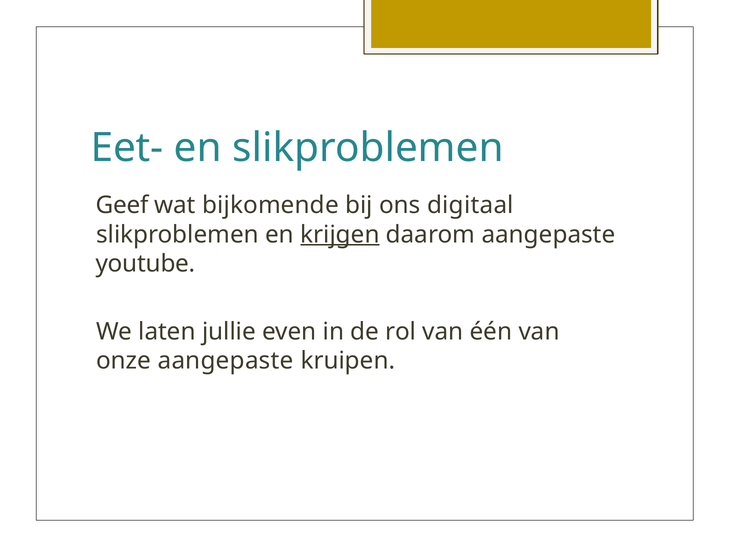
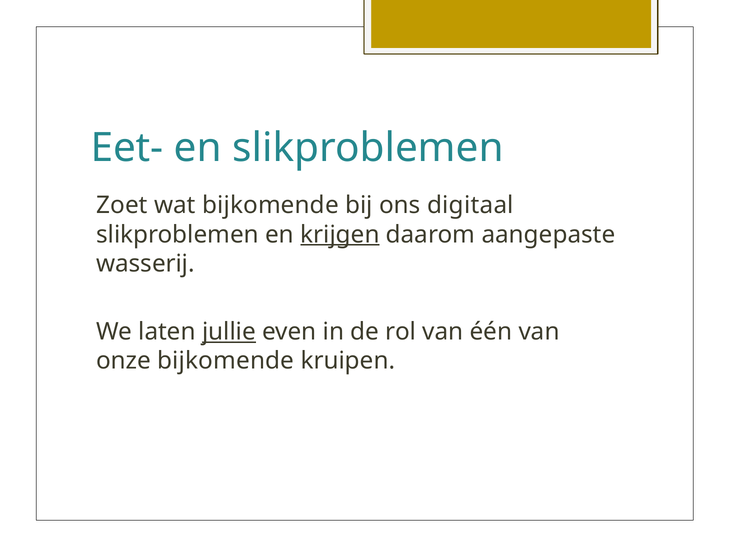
Geef: Geef -> Zoet
youtube: youtube -> wasserij
jullie underline: none -> present
onze aangepaste: aangepaste -> bijkomende
